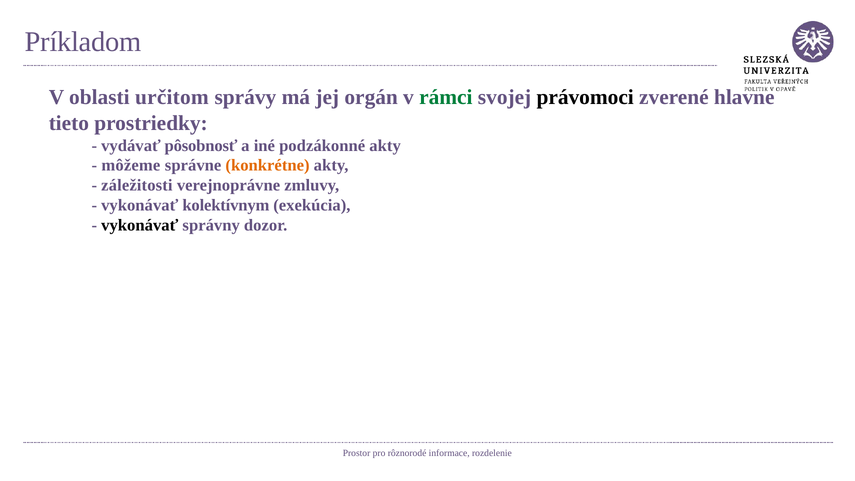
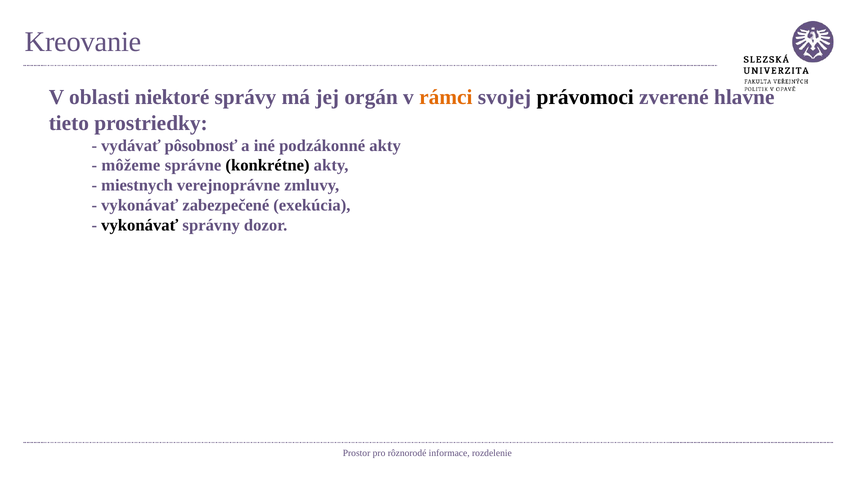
Príkladom: Príkladom -> Kreovanie
určitom: určitom -> niektoré
rámci colour: green -> orange
konkrétne colour: orange -> black
záležitosti: záležitosti -> miestnych
kolektívnym: kolektívnym -> zabezpečené
